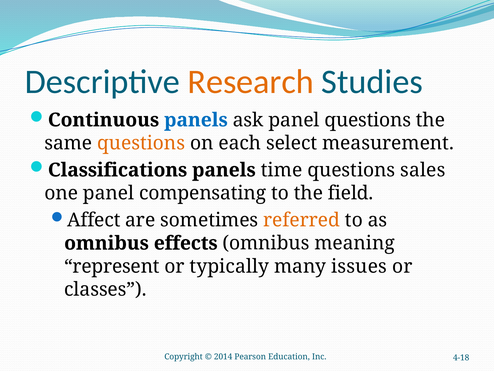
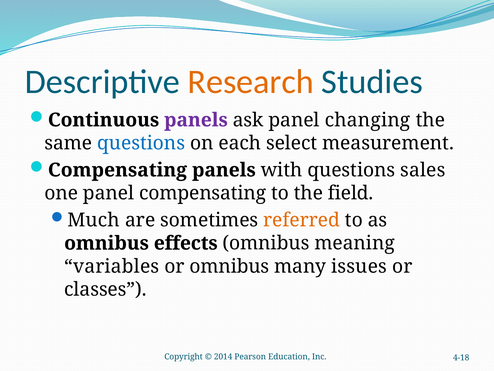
panels at (196, 120) colour: blue -> purple
panel questions: questions -> changing
questions at (141, 143) colour: orange -> blue
Classifications at (118, 170): Classifications -> Compensating
time: time -> with
Affect: Affect -> Much
represent: represent -> variables
or typically: typically -> omnibus
